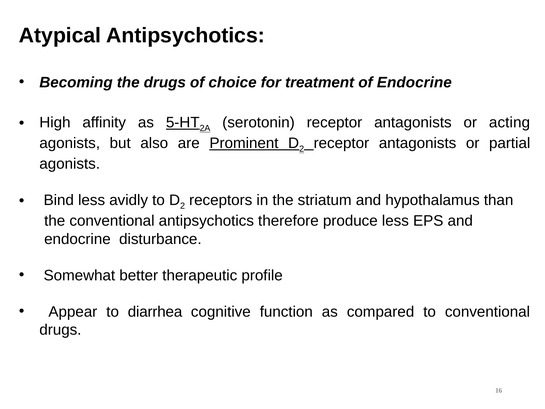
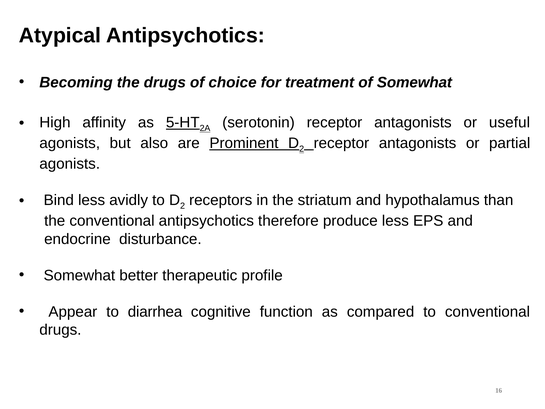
of Endocrine: Endocrine -> Somewhat
acting: acting -> useful
